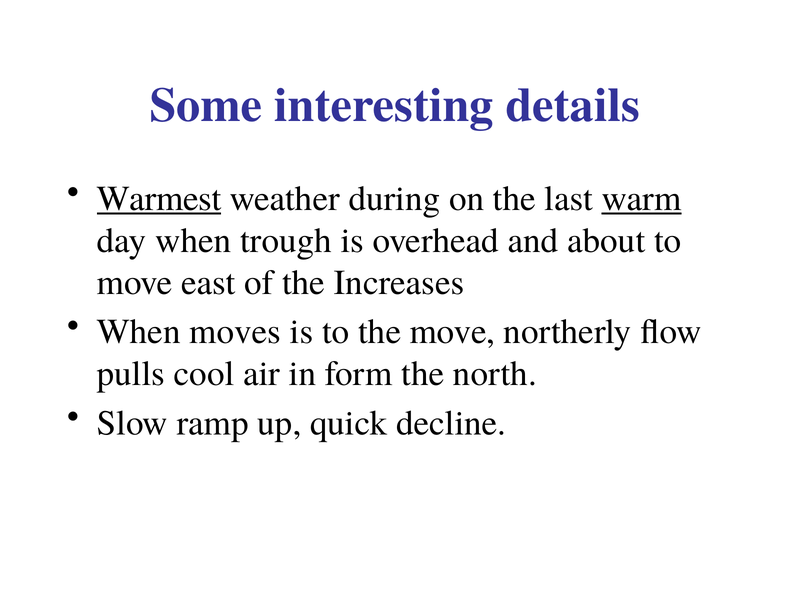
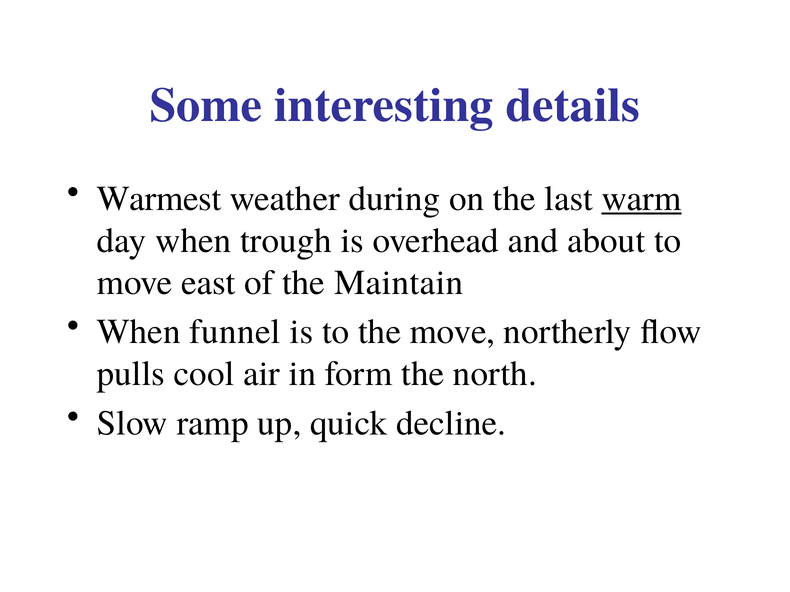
Warmest underline: present -> none
Increases: Increases -> Maintain
moves: moves -> funnel
